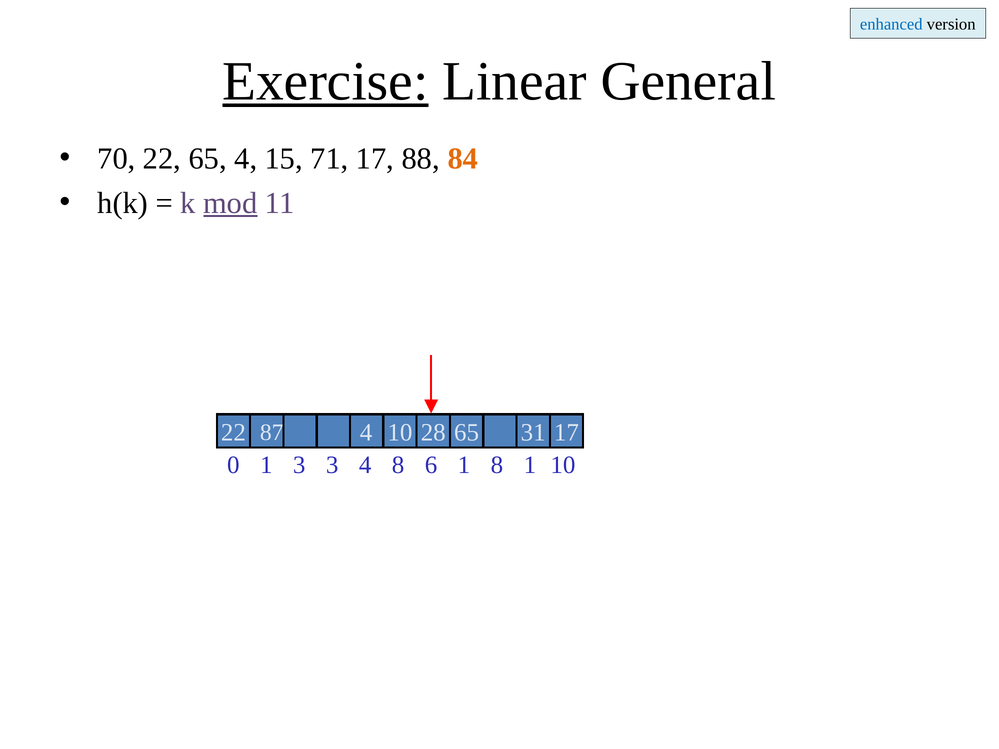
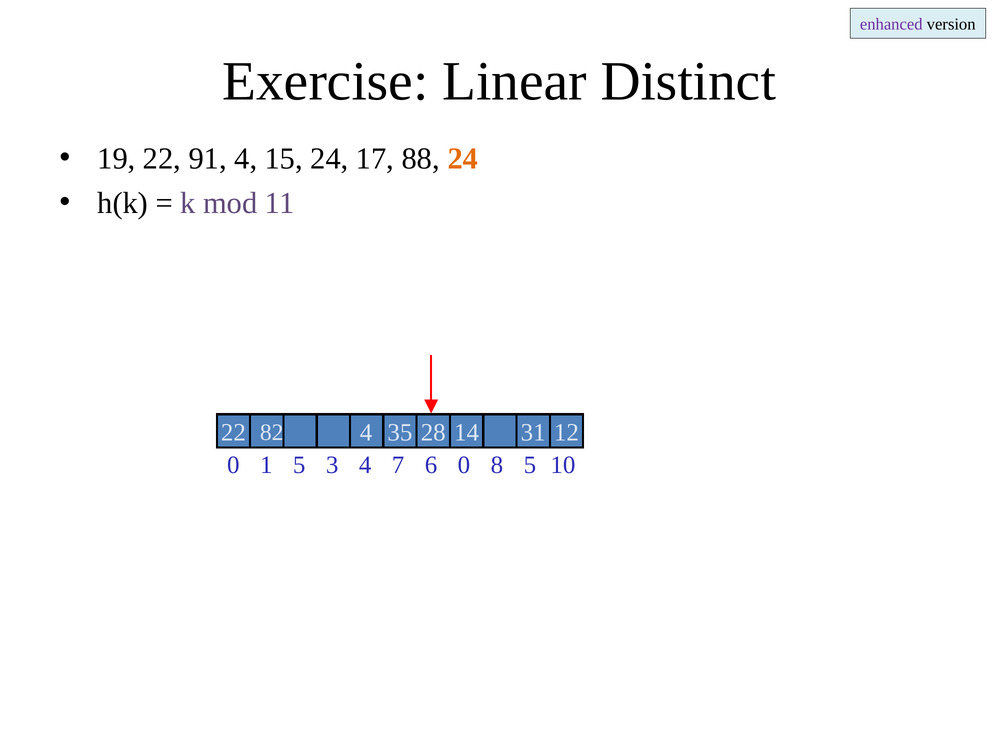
enhanced colour: blue -> purple
Exercise underline: present -> none
General: General -> Distinct
70: 70 -> 19
22 65: 65 -> 91
15 71: 71 -> 24
88 84: 84 -> 24
mod underline: present -> none
87: 87 -> 82
4 10: 10 -> 35
28 65: 65 -> 14
31 17: 17 -> 12
1 3: 3 -> 5
4 8: 8 -> 7
6 1: 1 -> 0
8 1: 1 -> 5
